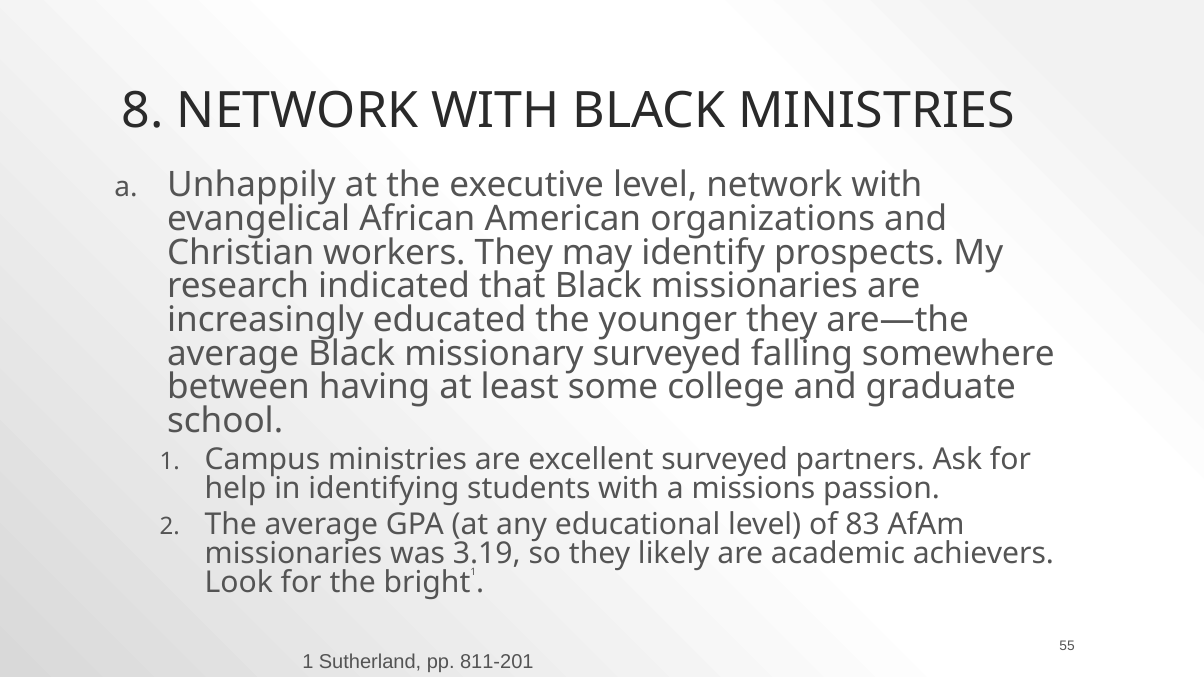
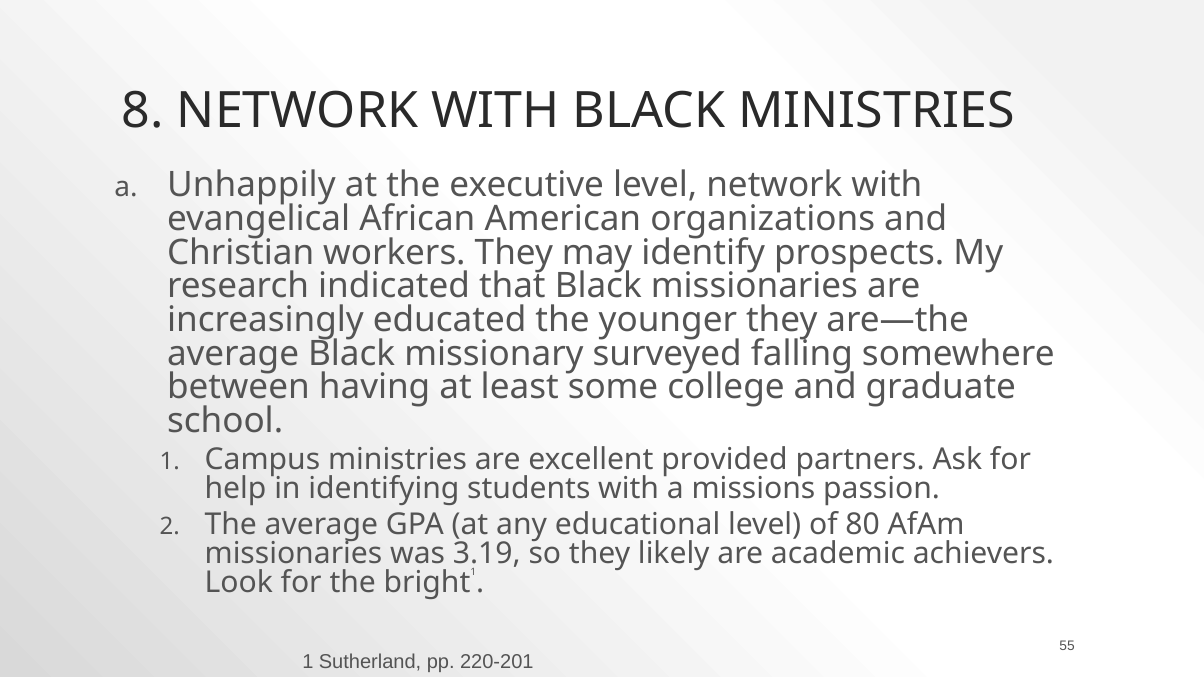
excellent surveyed: surveyed -> provided
83: 83 -> 80
811-201: 811-201 -> 220-201
